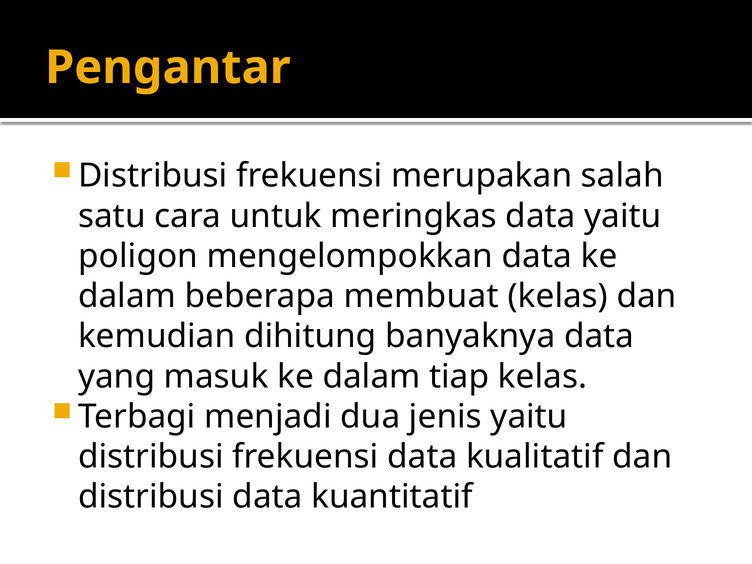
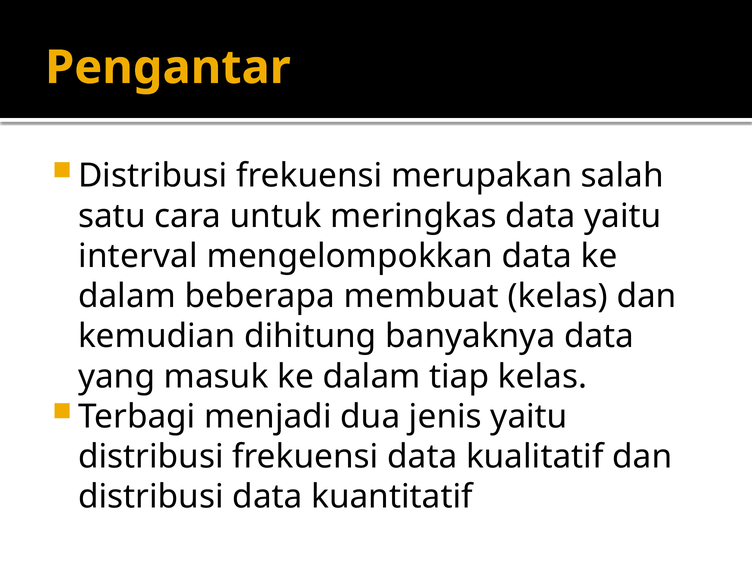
poligon: poligon -> interval
